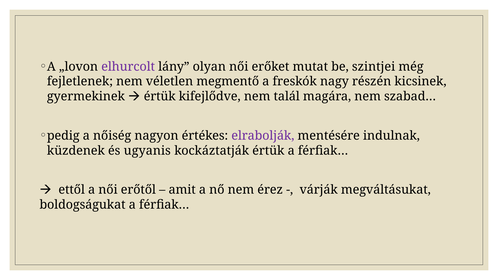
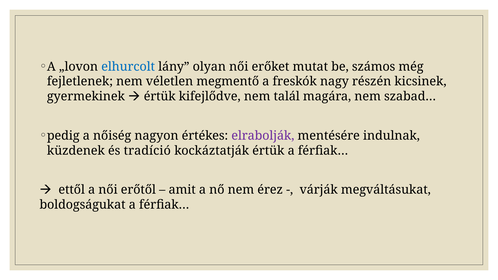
elhurcolt colour: purple -> blue
szintjei: szintjei -> számos
ugyanis: ugyanis -> tradíció
